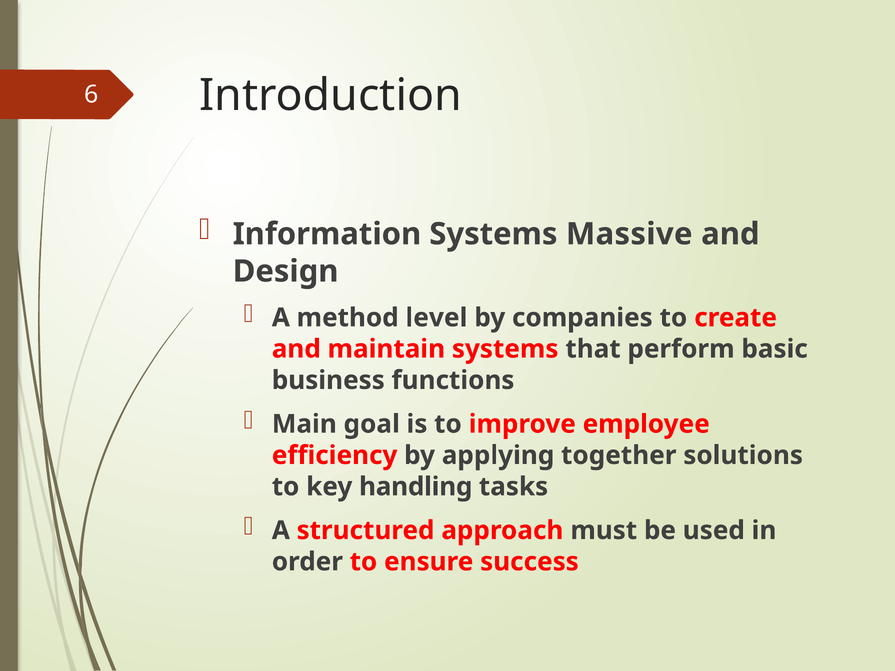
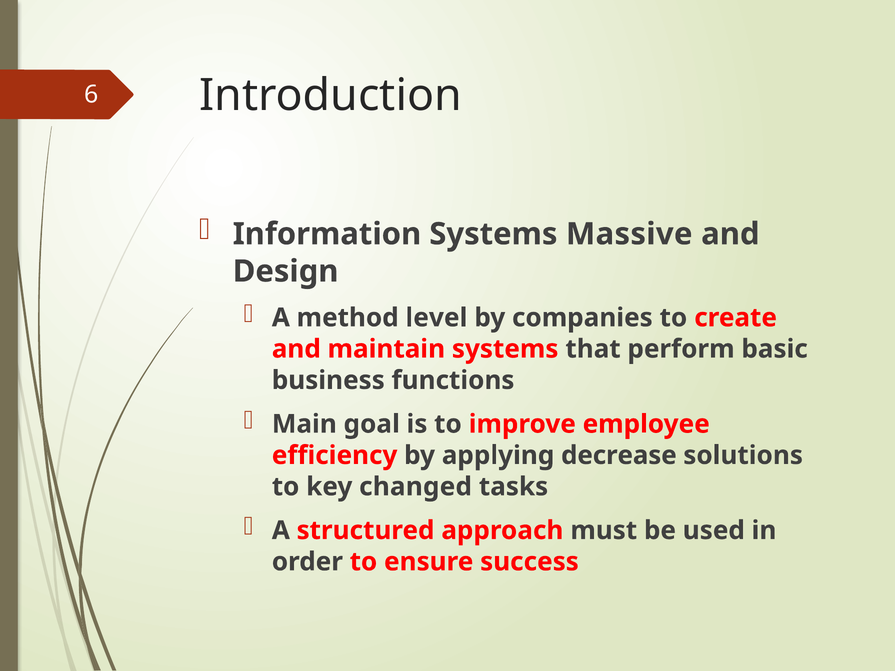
together: together -> decrease
handling: handling -> changed
